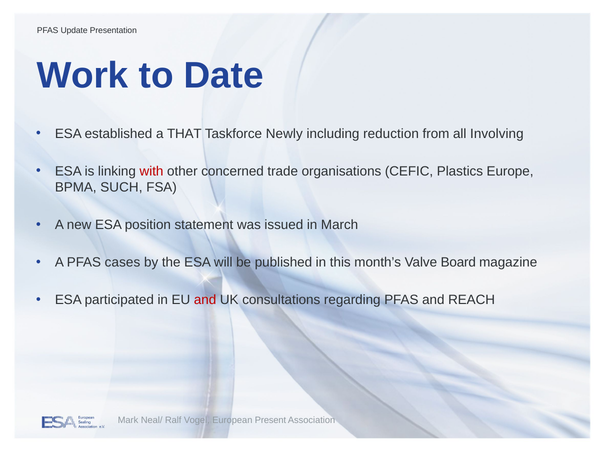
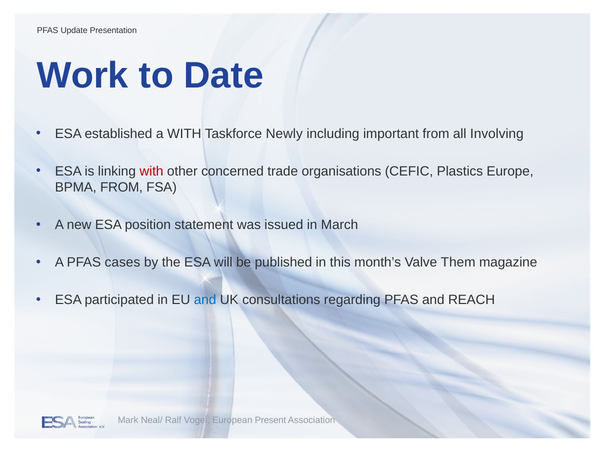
a THAT: THAT -> WITH
reduction: reduction -> important
BPMA SUCH: SUCH -> FROM
Board: Board -> Them
and at (205, 300) colour: red -> blue
